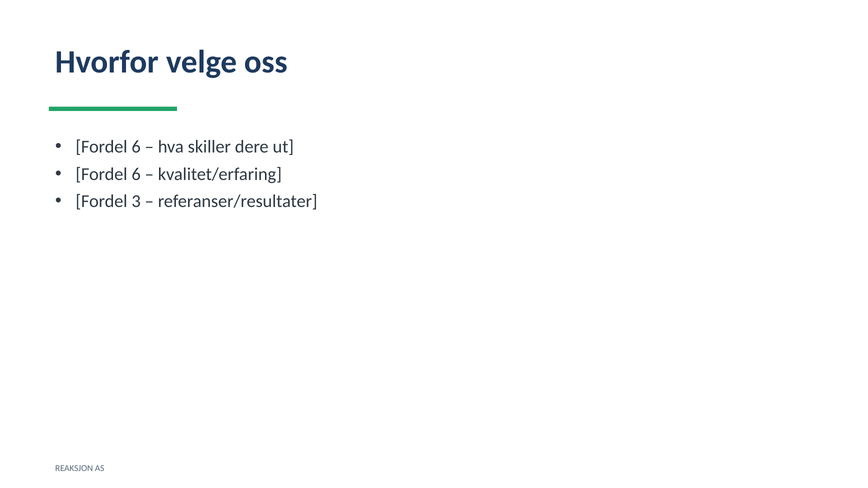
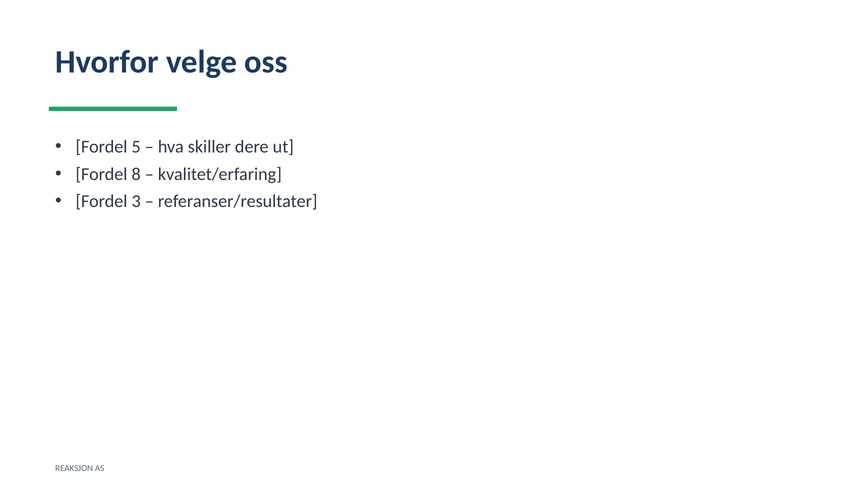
6 at (136, 147): 6 -> 5
6 at (136, 174): 6 -> 8
